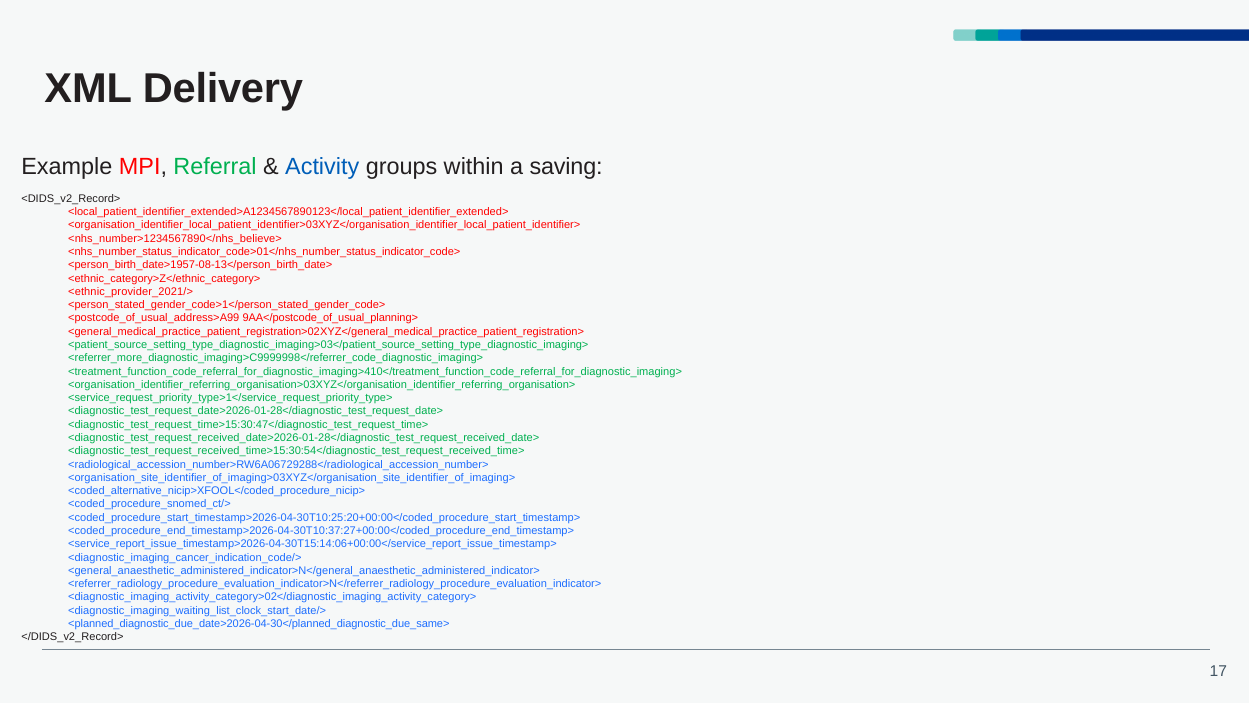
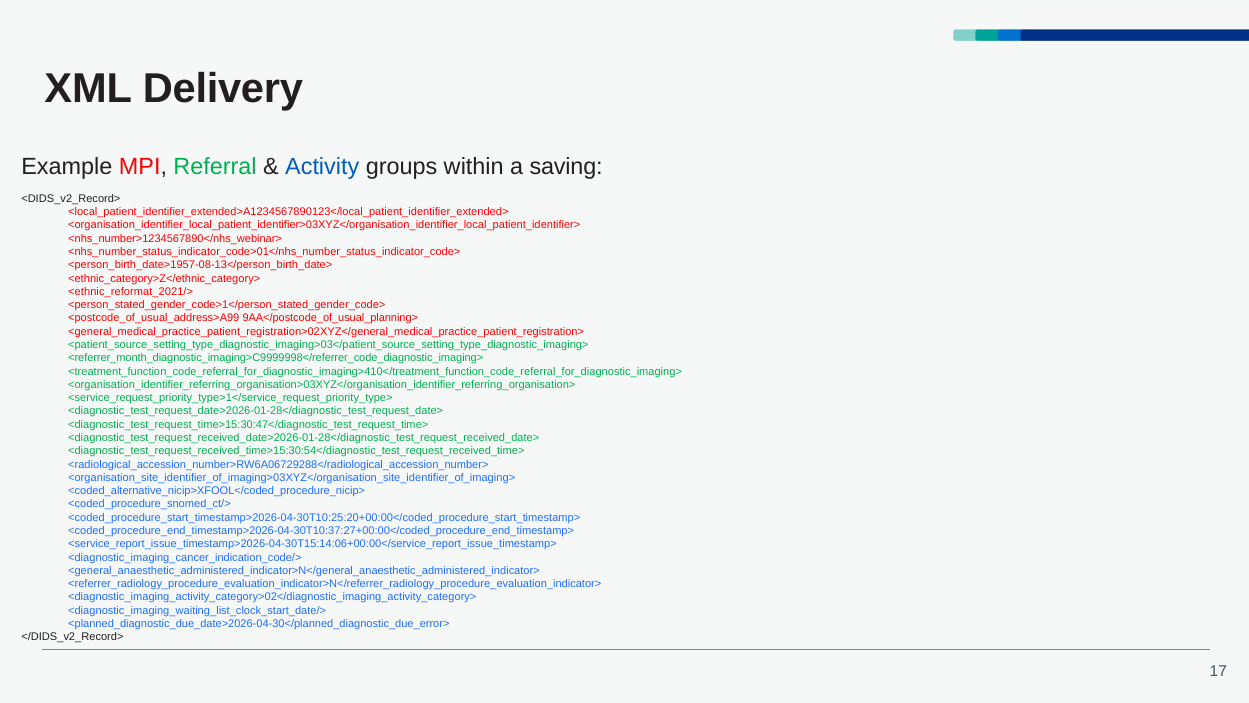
<nhs_number>1234567890</nhs_believe>: <nhs_number>1234567890</nhs_believe> -> <nhs_number>1234567890</nhs_webinar>
<ethnic_provider_2021/>: <ethnic_provider_2021/> -> <ethnic_reformat_2021/>
<referrer_more_diagnostic_imaging>C9999998</referrer_code_diagnostic_imaging>: <referrer_more_diagnostic_imaging>C9999998</referrer_code_diagnostic_imaging> -> <referrer_month_diagnostic_imaging>C9999998</referrer_code_diagnostic_imaging>
<planned_diagnostic_due_date>2026-04-30</planned_diagnostic_due_same>: <planned_diagnostic_due_date>2026-04-30</planned_diagnostic_due_same> -> <planned_diagnostic_due_date>2026-04-30</planned_diagnostic_due_error>
